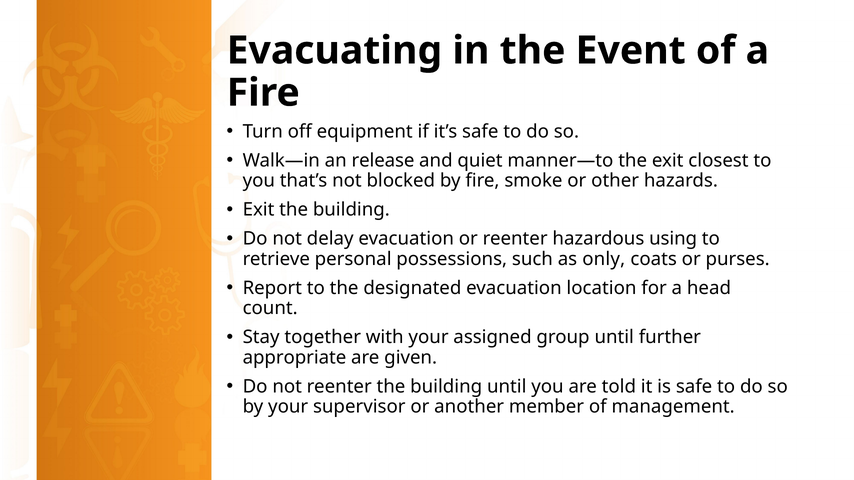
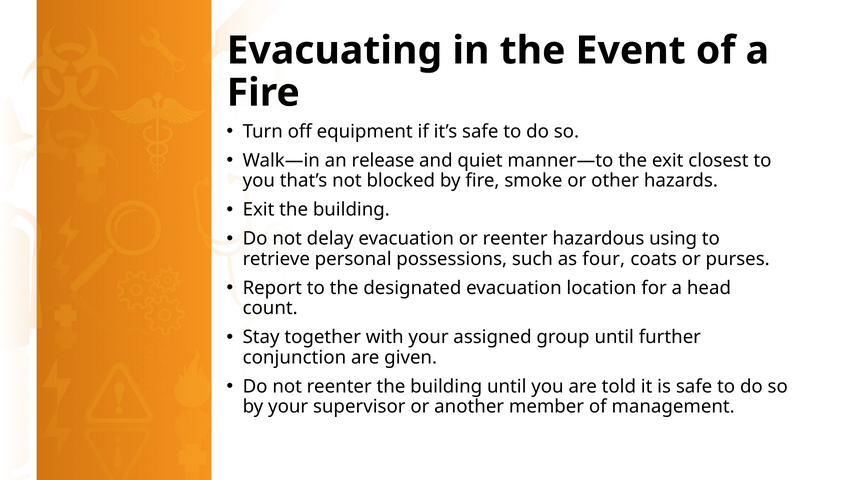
only: only -> four
appropriate: appropriate -> conjunction
